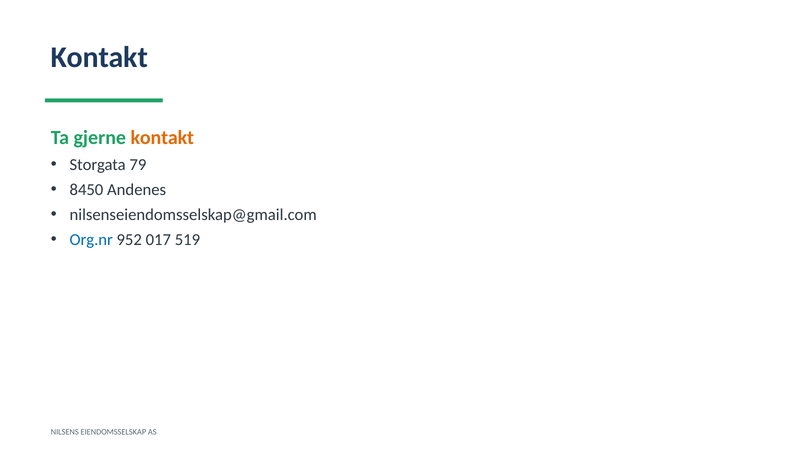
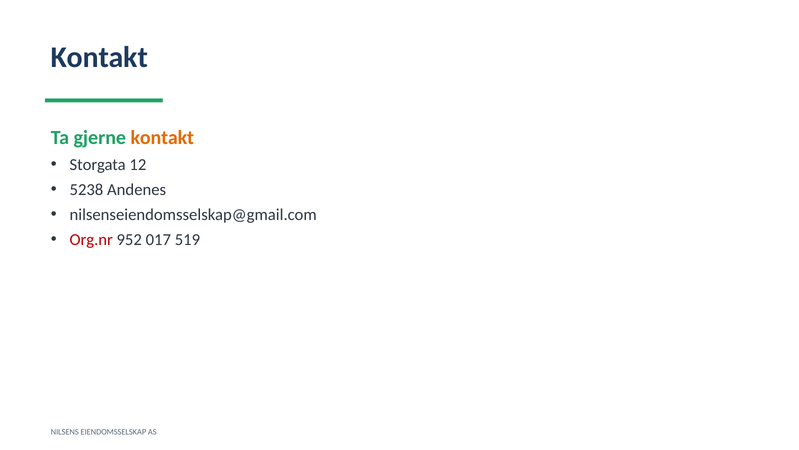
79: 79 -> 12
8450: 8450 -> 5238
Org.nr colour: blue -> red
